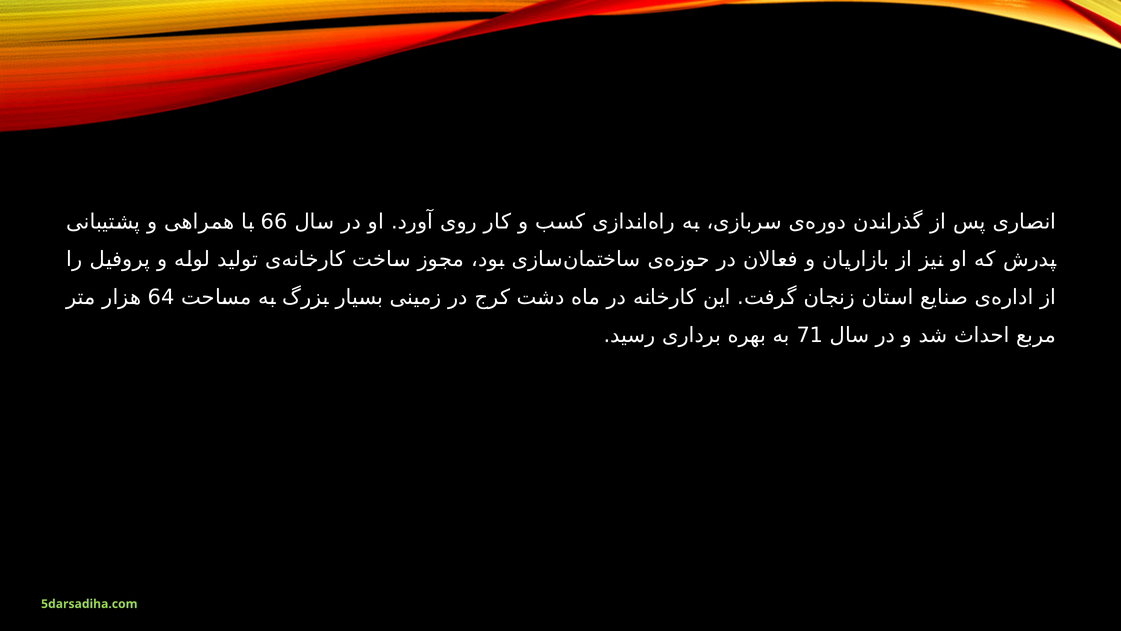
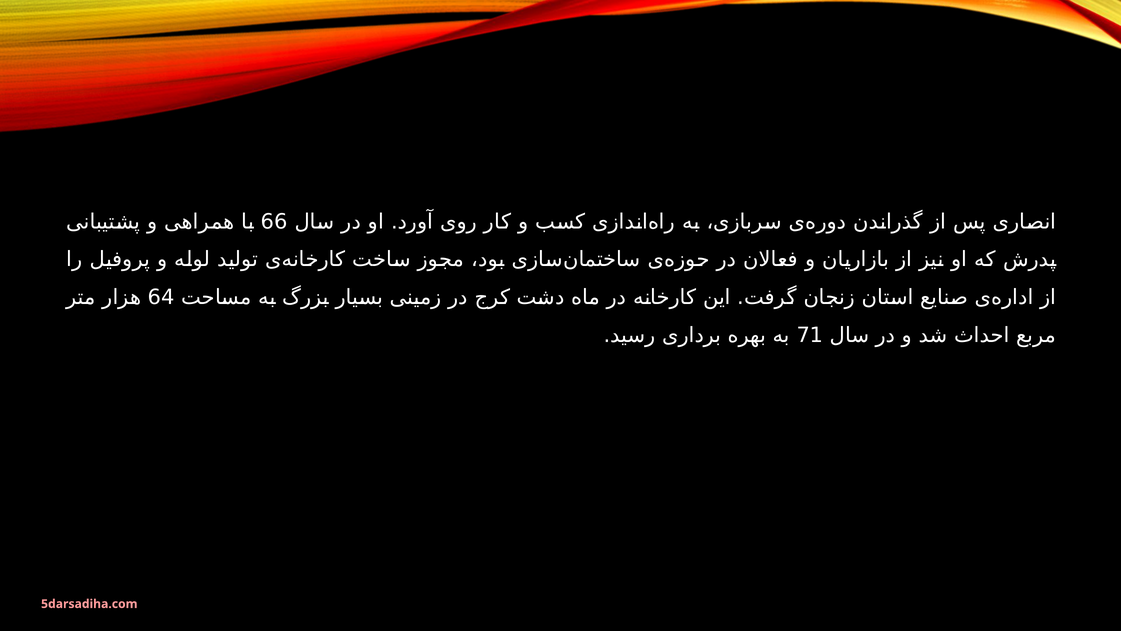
5darsadiha.com colour: light green -> pink
